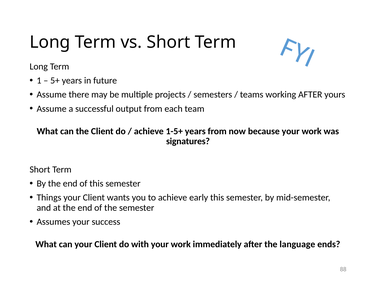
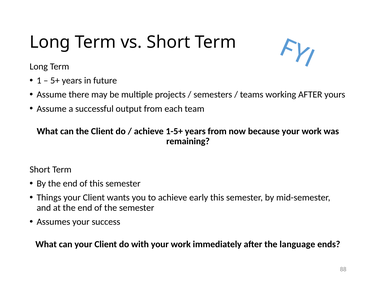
signatures: signatures -> remaining
